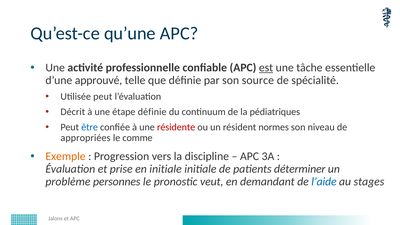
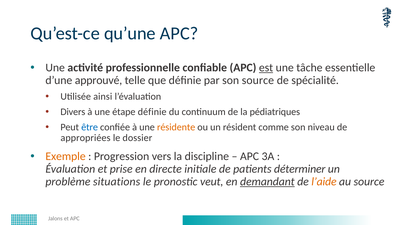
Utilisée peut: peut -> ainsi
Décrit: Décrit -> Divers
résidente colour: red -> orange
normes: normes -> comme
comme: comme -> dossier
en initiale: initiale -> directe
personnes: personnes -> situations
demandant underline: none -> present
l’aide colour: blue -> orange
au stages: stages -> source
